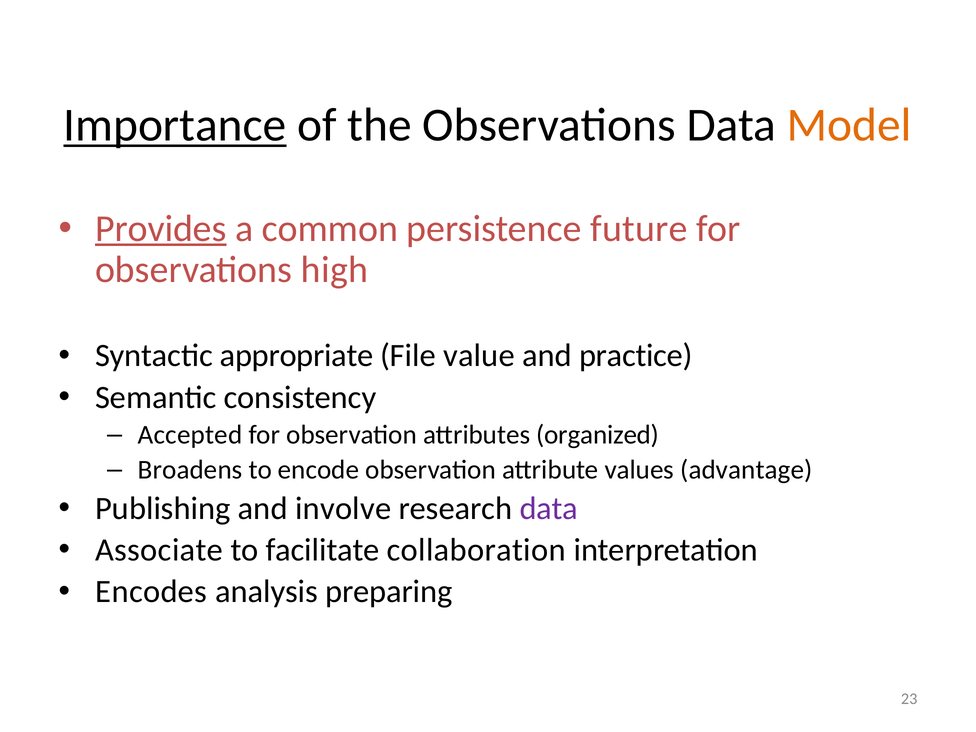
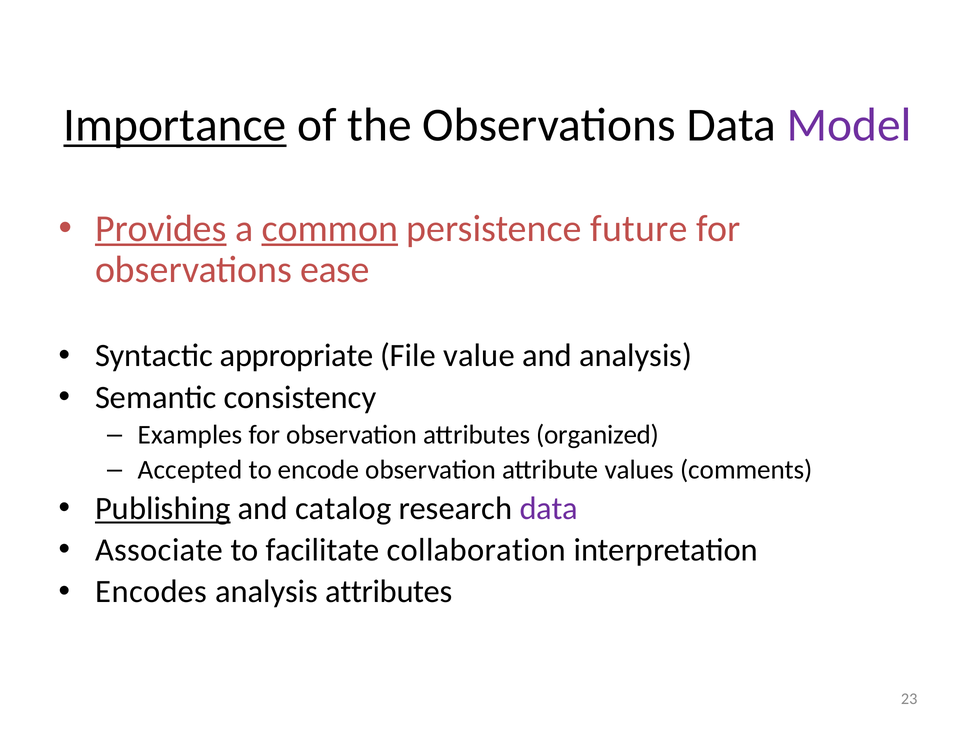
Model colour: orange -> purple
common underline: none -> present
high: high -> ease
and practice: practice -> analysis
Accepted: Accepted -> Examples
Broadens: Broadens -> Accepted
advantage: advantage -> comments
Publishing underline: none -> present
involve: involve -> catalog
analysis preparing: preparing -> attributes
